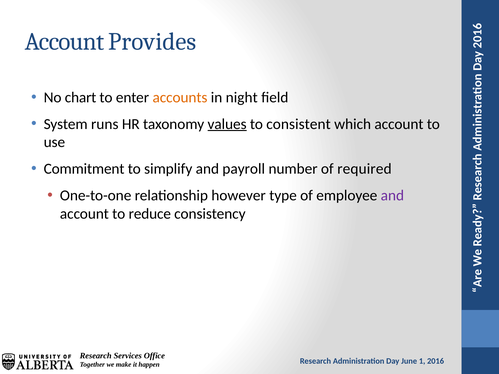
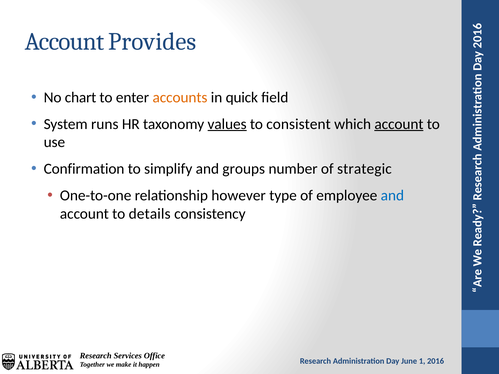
night: night -> quick
account at (399, 124) underline: none -> present
Commitment: Commitment -> Confirmation
payroll: payroll -> groups
required: required -> strategic
and at (392, 196) colour: purple -> blue
reduce: reduce -> details
